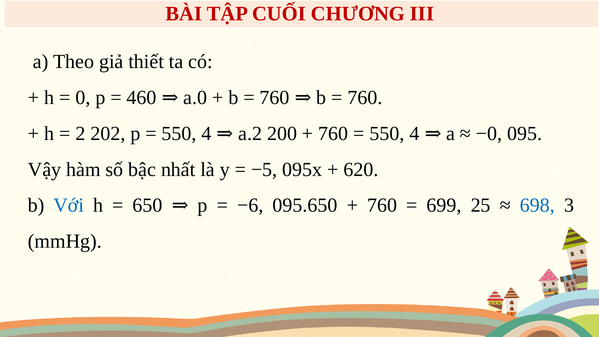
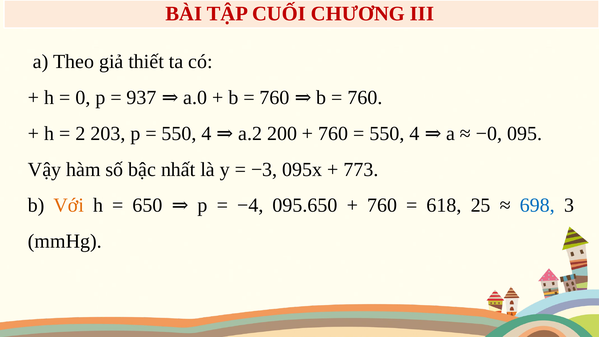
460: 460 -> 937
202: 202 -> 203
−5: −5 -> −3
620: 620 -> 773
Với colour: blue -> orange
−6: −6 -> −4
699: 699 -> 618
